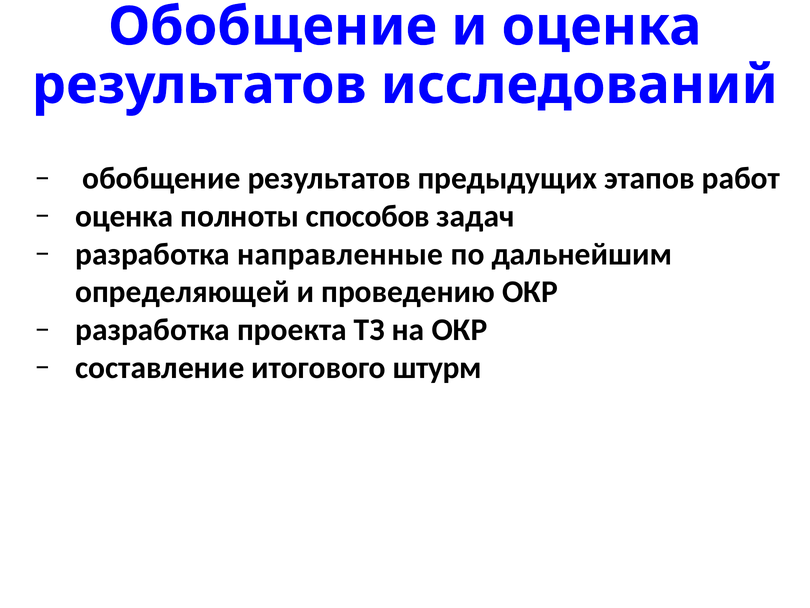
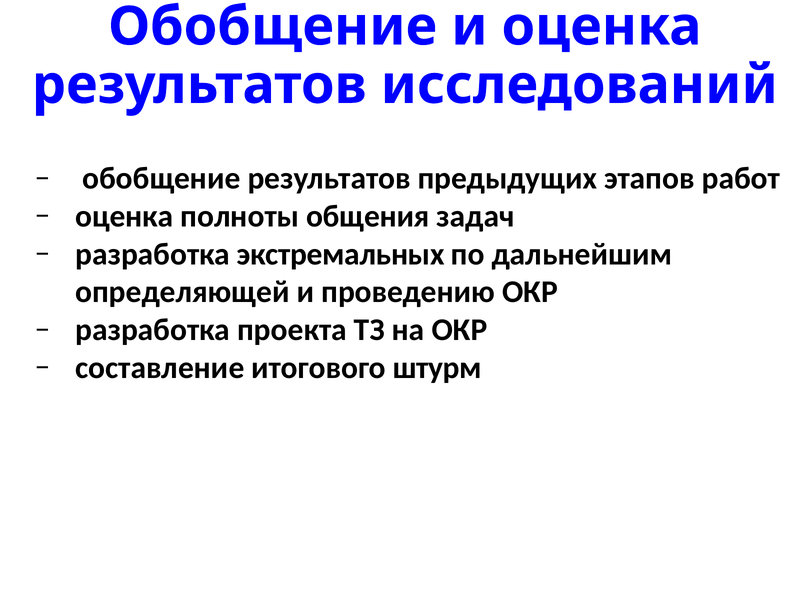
способов: способов -> общения
направленные: направленные -> экстремальных
